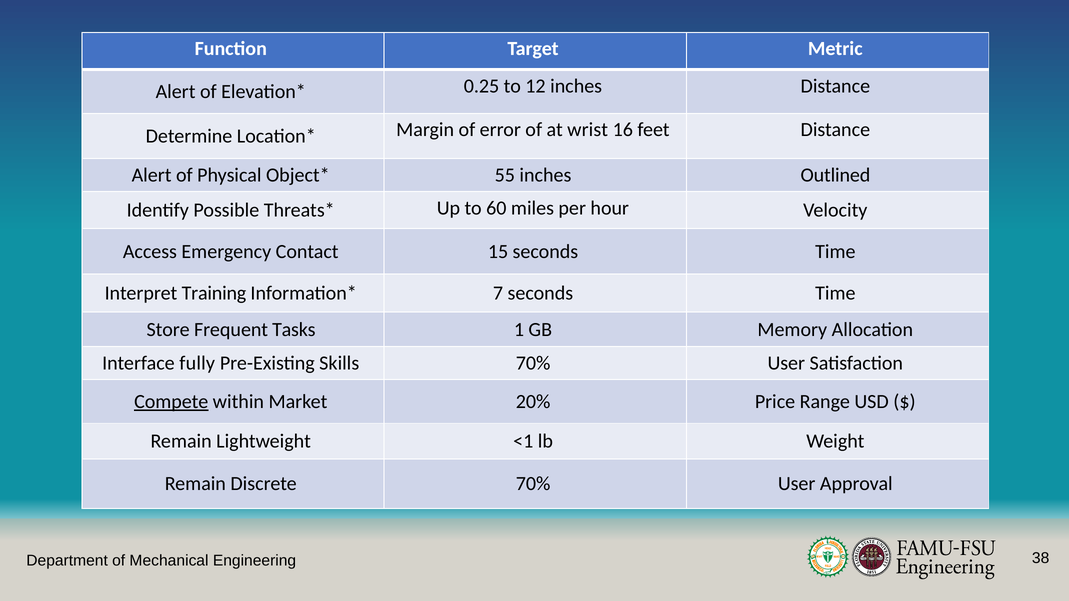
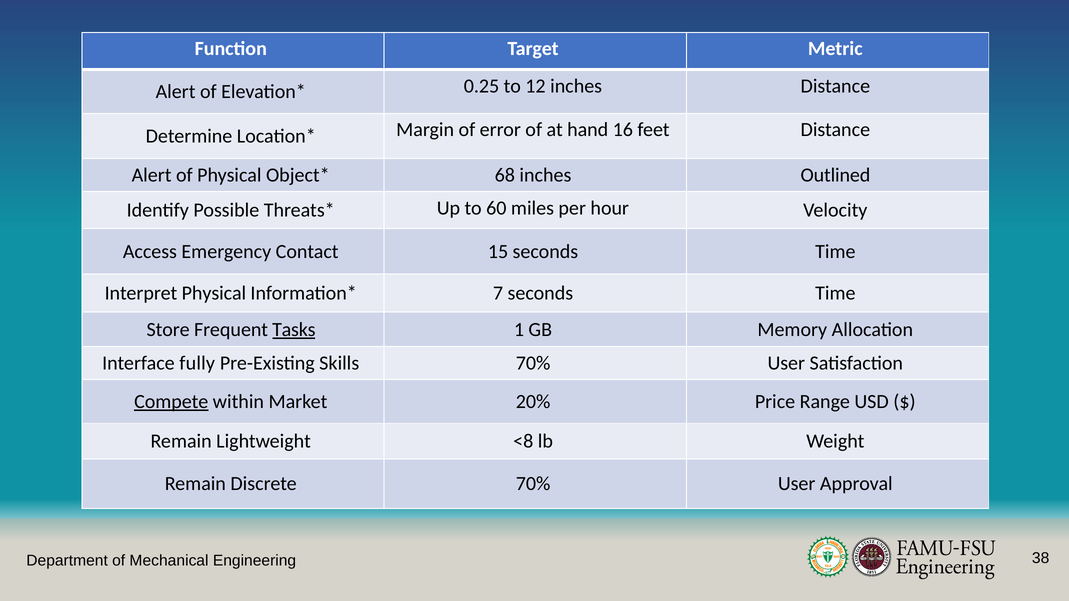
wrist: wrist -> hand
55: 55 -> 68
Interpret Training: Training -> Physical
Tasks underline: none -> present
<1: <1 -> <8
